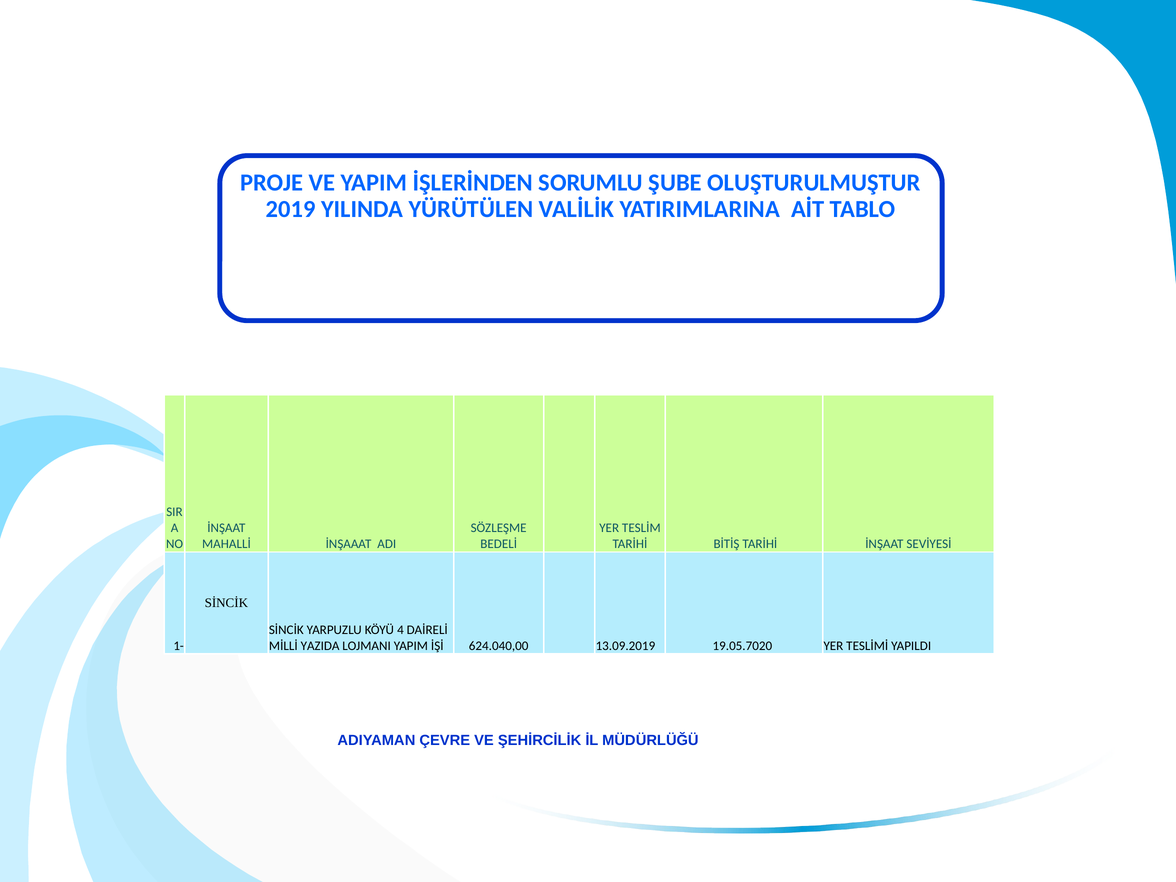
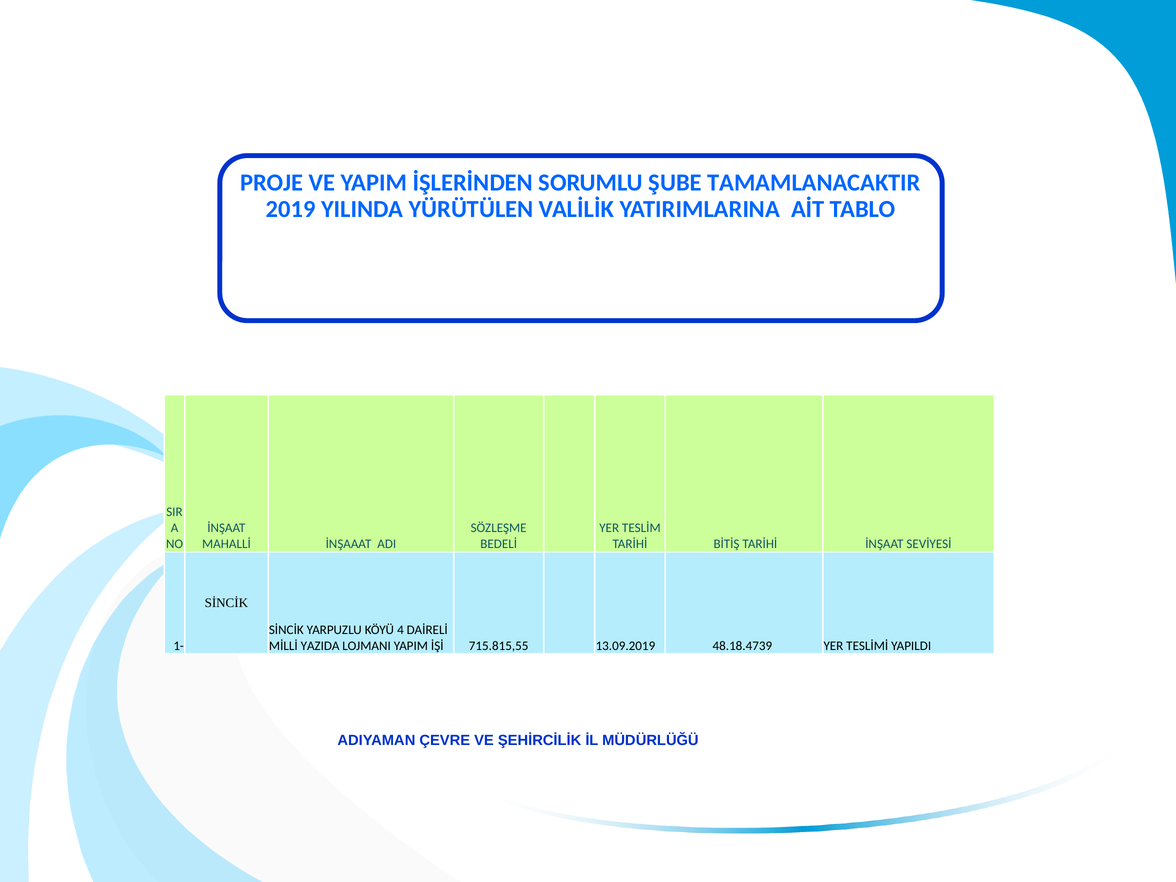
OLUŞTURULMUŞTUR: OLUŞTURULMUŞTUR -> TAMAMLANACAKTIR
624.040,00: 624.040,00 -> 715.815,55
19.05.7020: 19.05.7020 -> 48.18.4739
